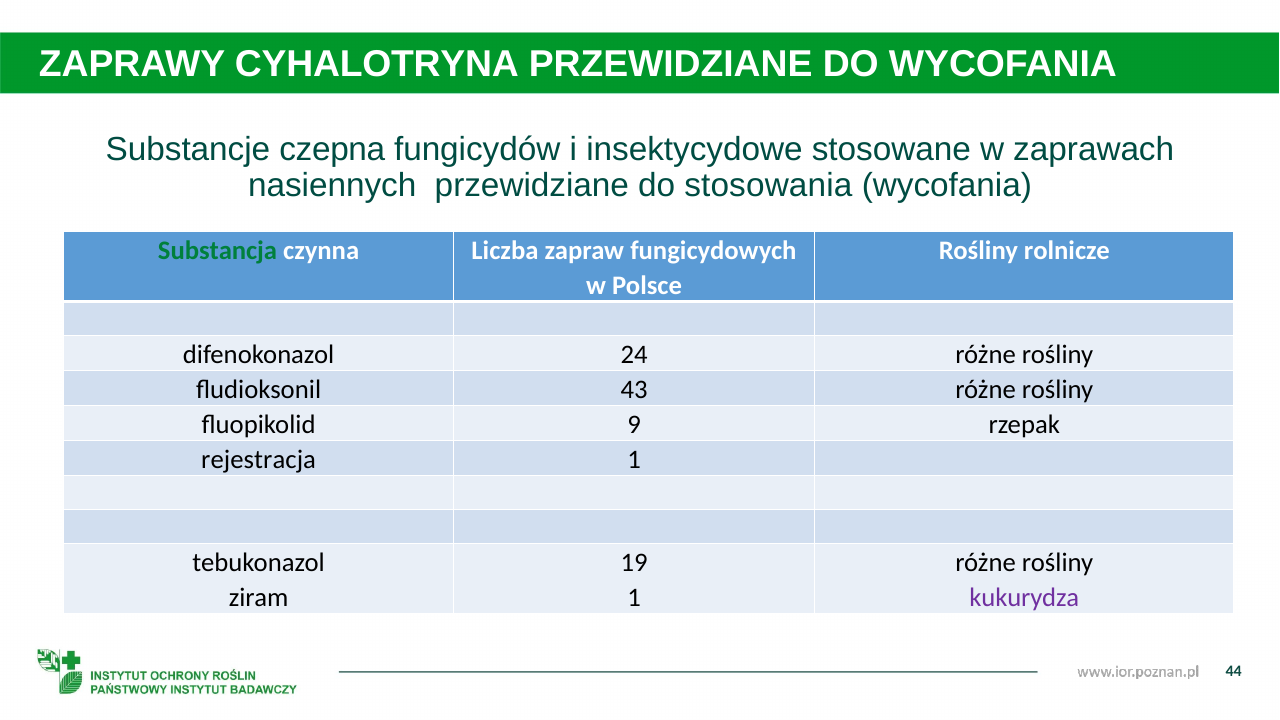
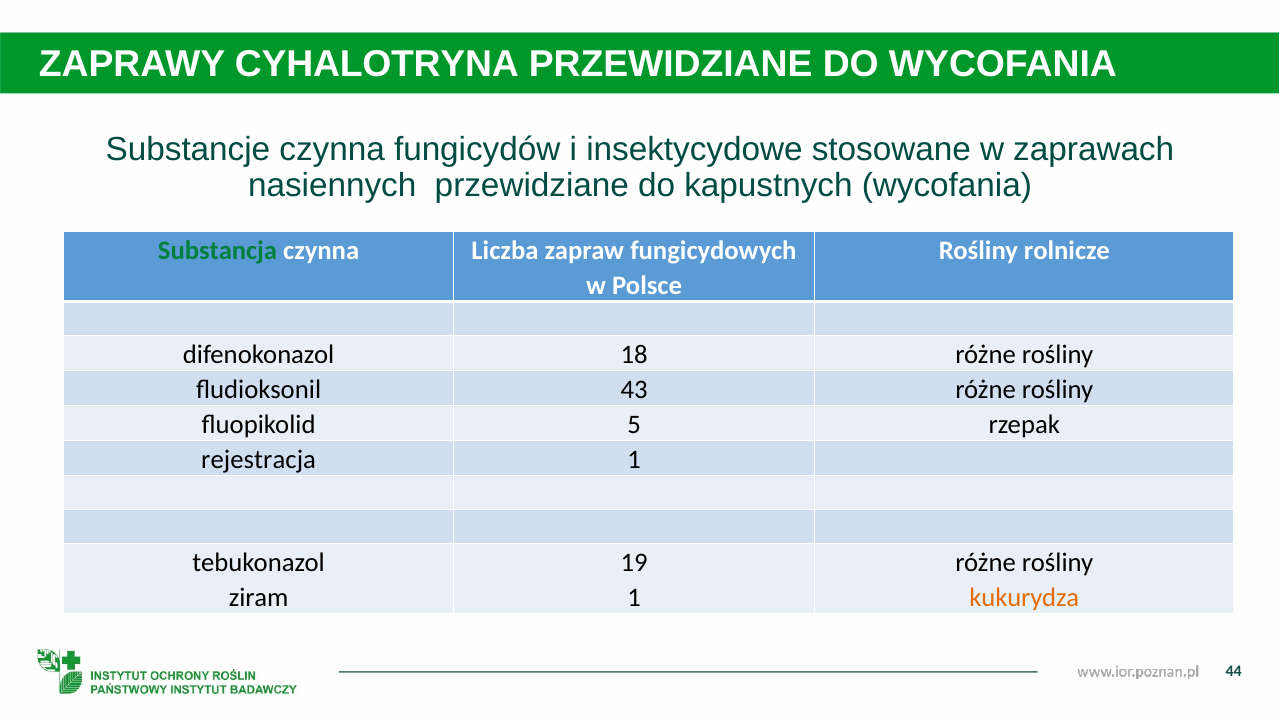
Substancje czepna: czepna -> czynna
stosowania: stosowania -> kapustnych
24: 24 -> 18
9: 9 -> 5
kukurydza colour: purple -> orange
